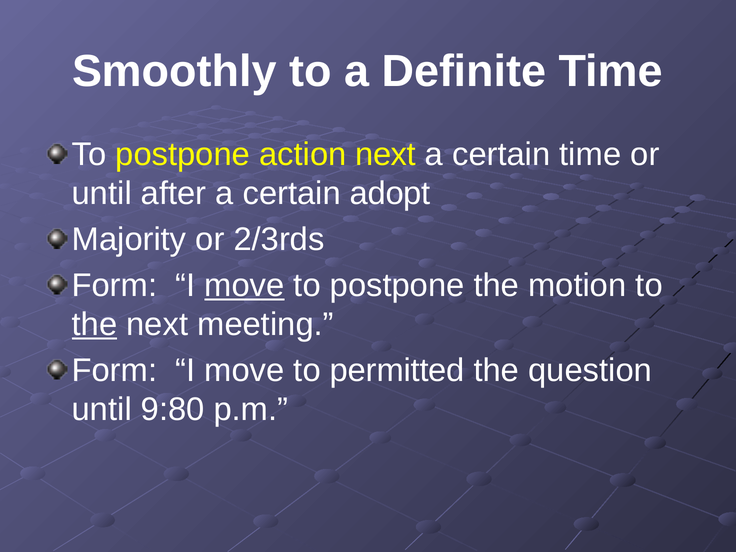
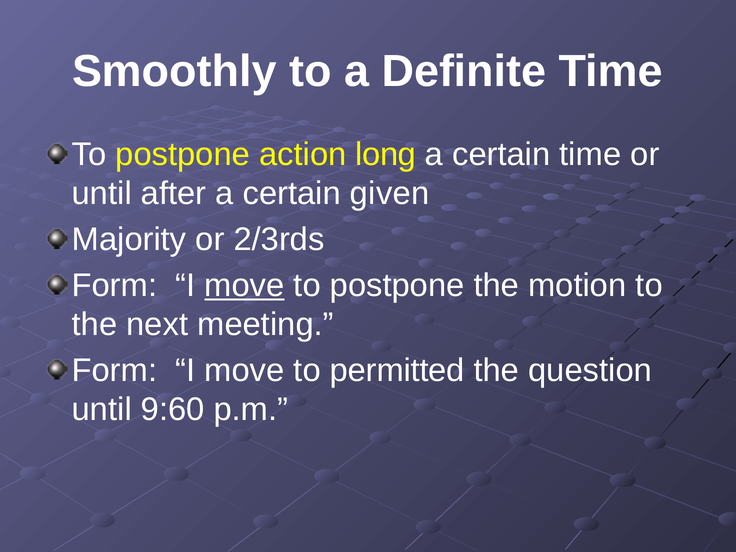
action next: next -> long
adopt: adopt -> given
the at (94, 325) underline: present -> none
9:80: 9:80 -> 9:60
